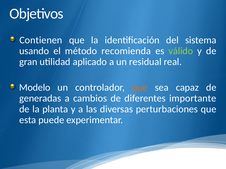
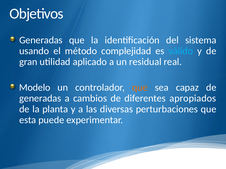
Contienen at (41, 40): Contienen -> Generadas
recomienda: recomienda -> complejidad
válido colour: light green -> light blue
importante: importante -> apropiados
